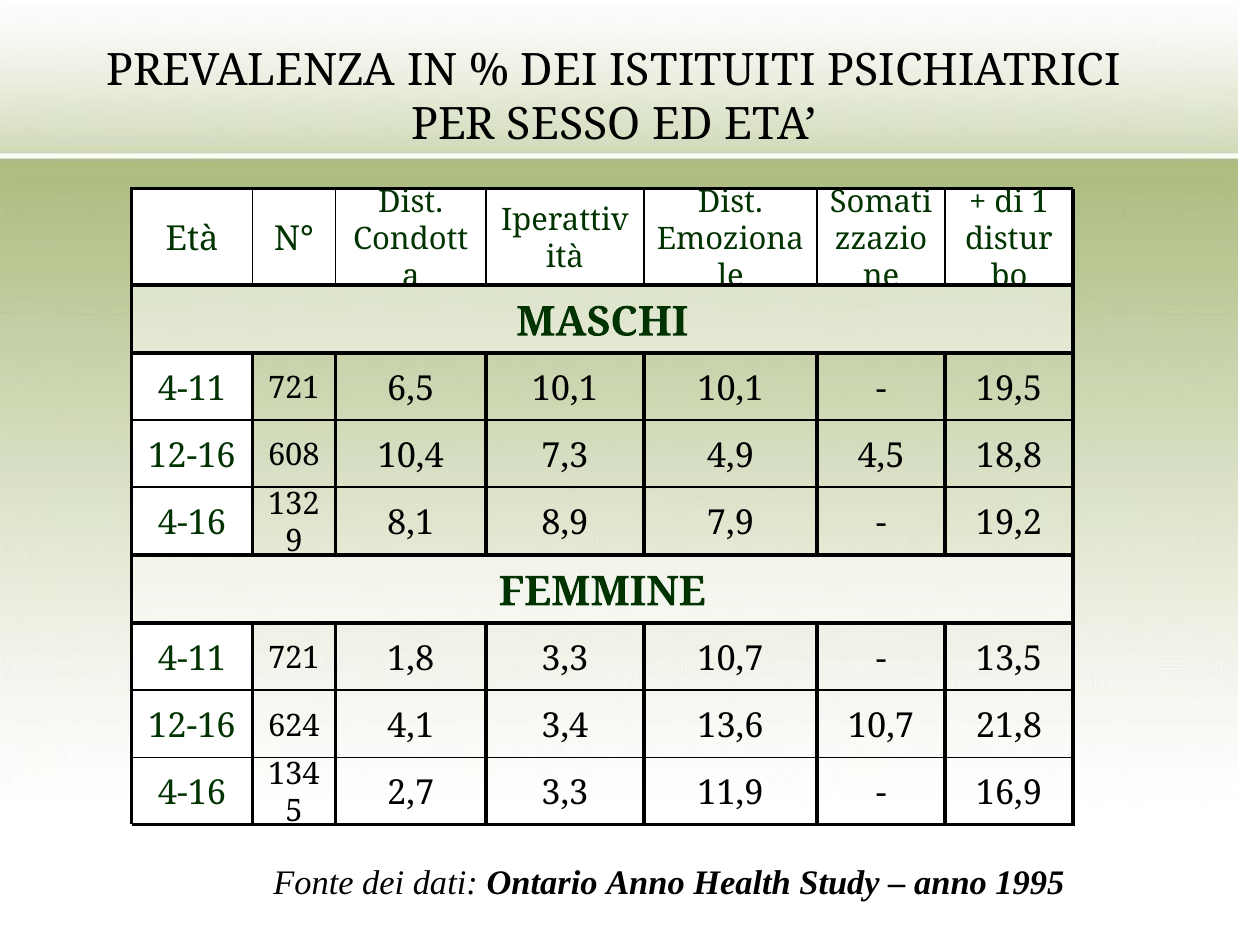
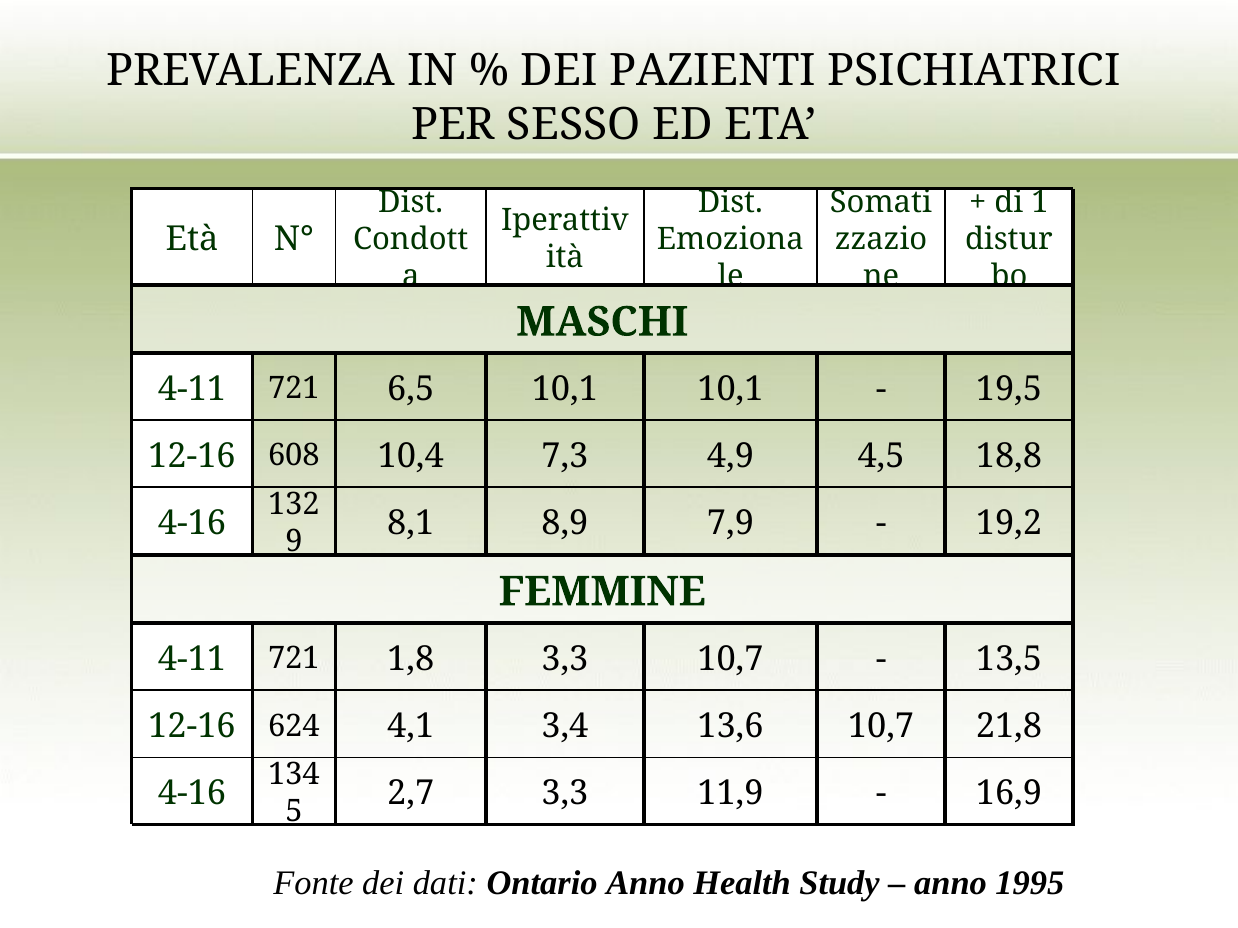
ISTITUITI: ISTITUITI -> PAZIENTI
